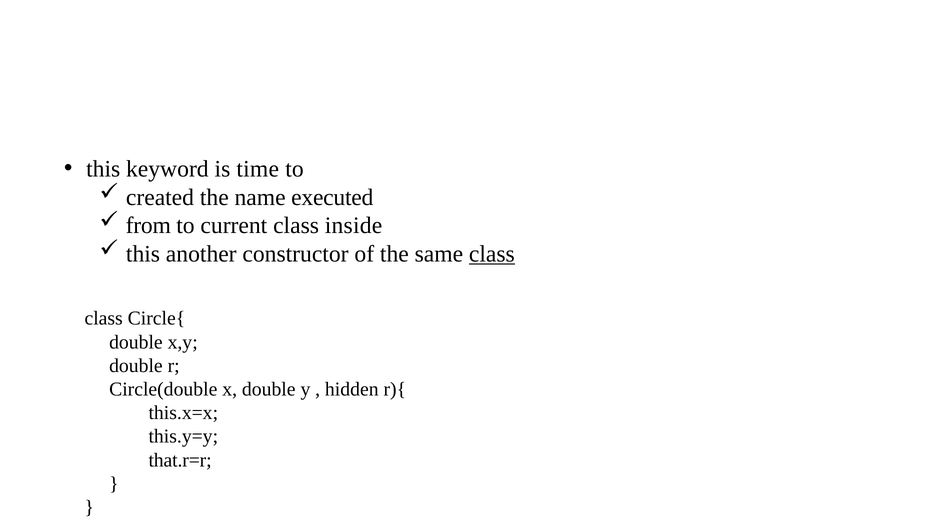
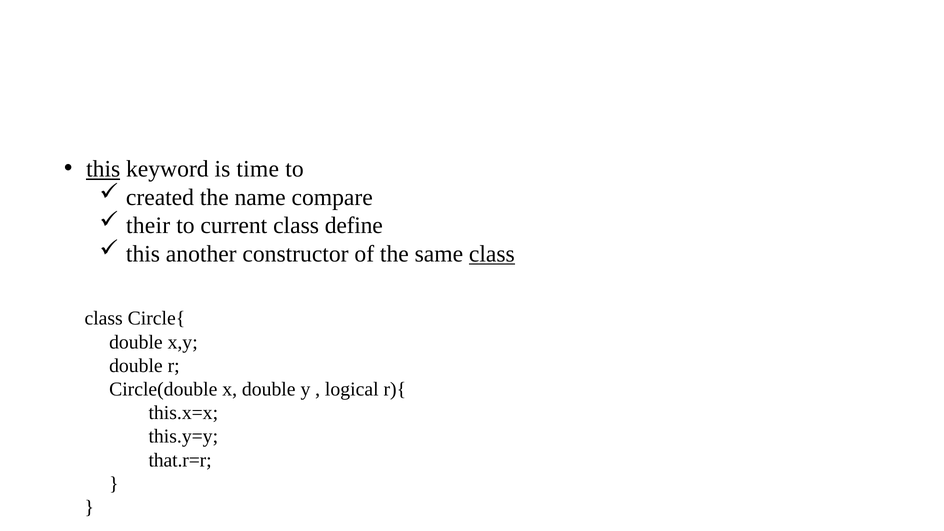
this at (103, 169) underline: none -> present
executed: executed -> compare
from: from -> their
inside: inside -> define
hidden: hidden -> logical
